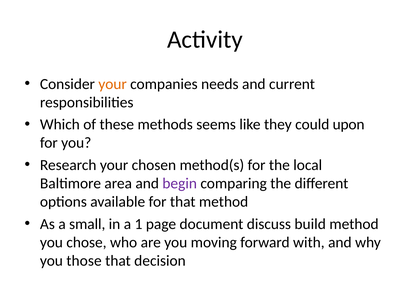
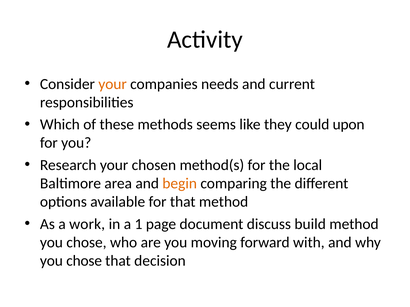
begin colour: purple -> orange
small: small -> work
those at (84, 261): those -> chose
